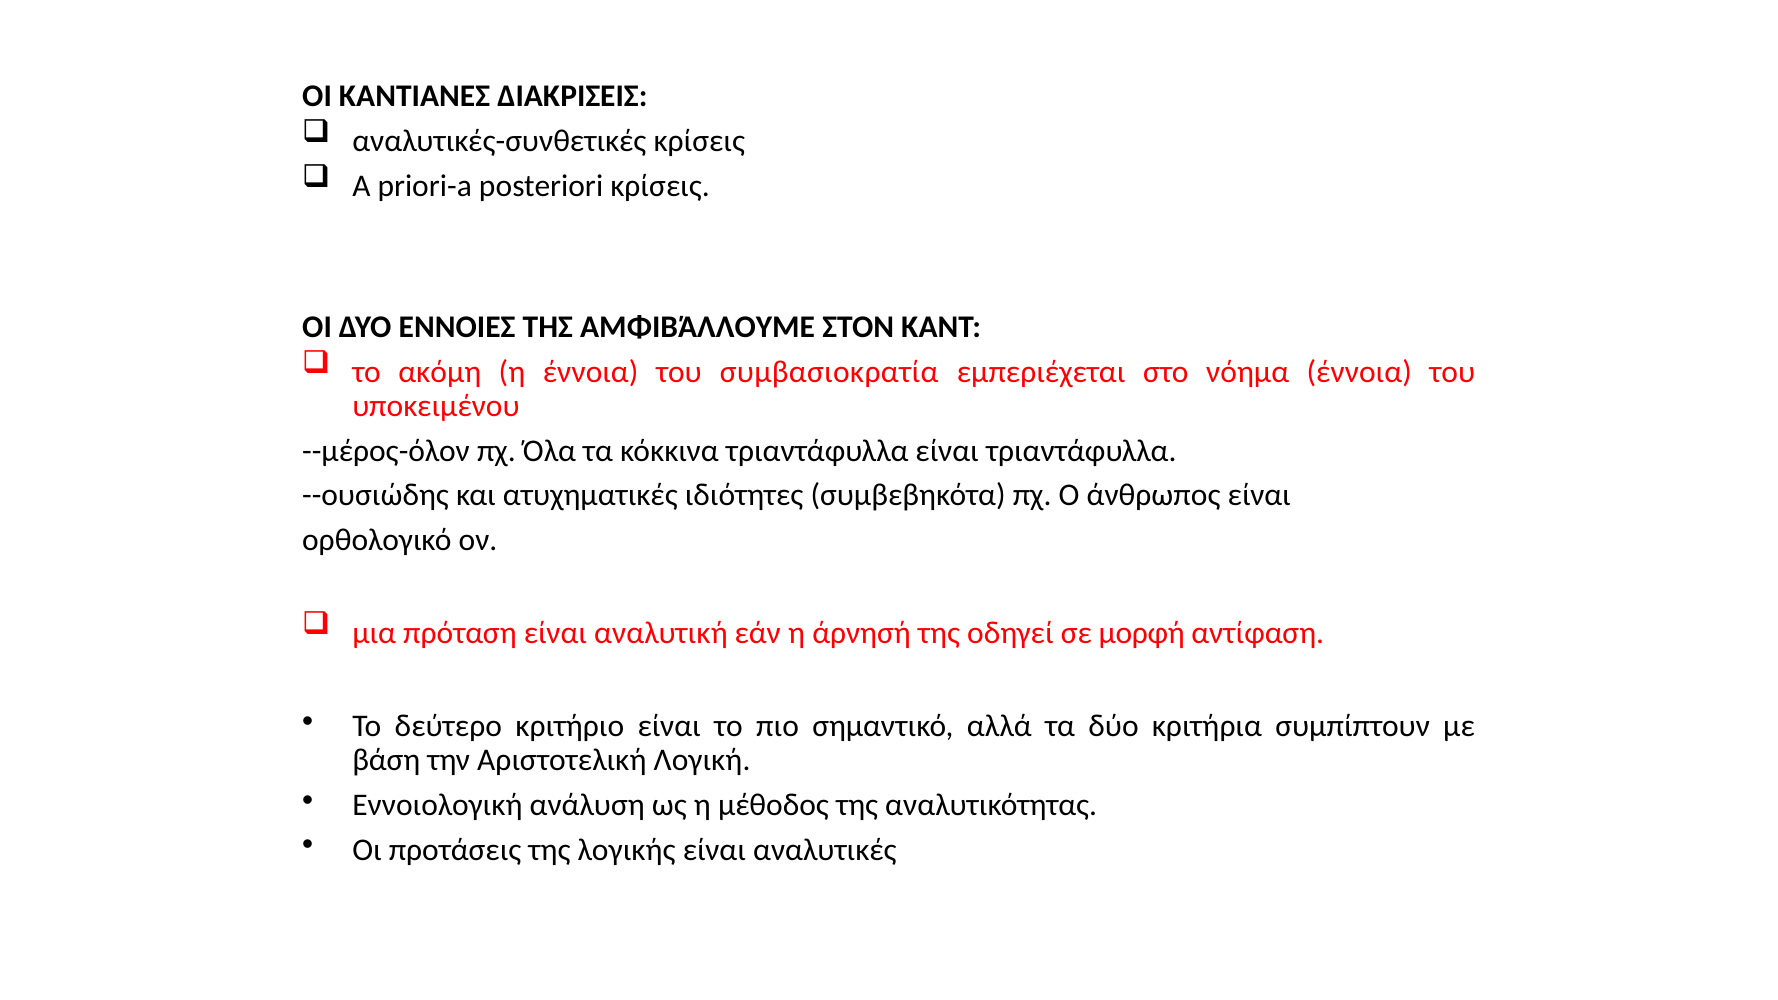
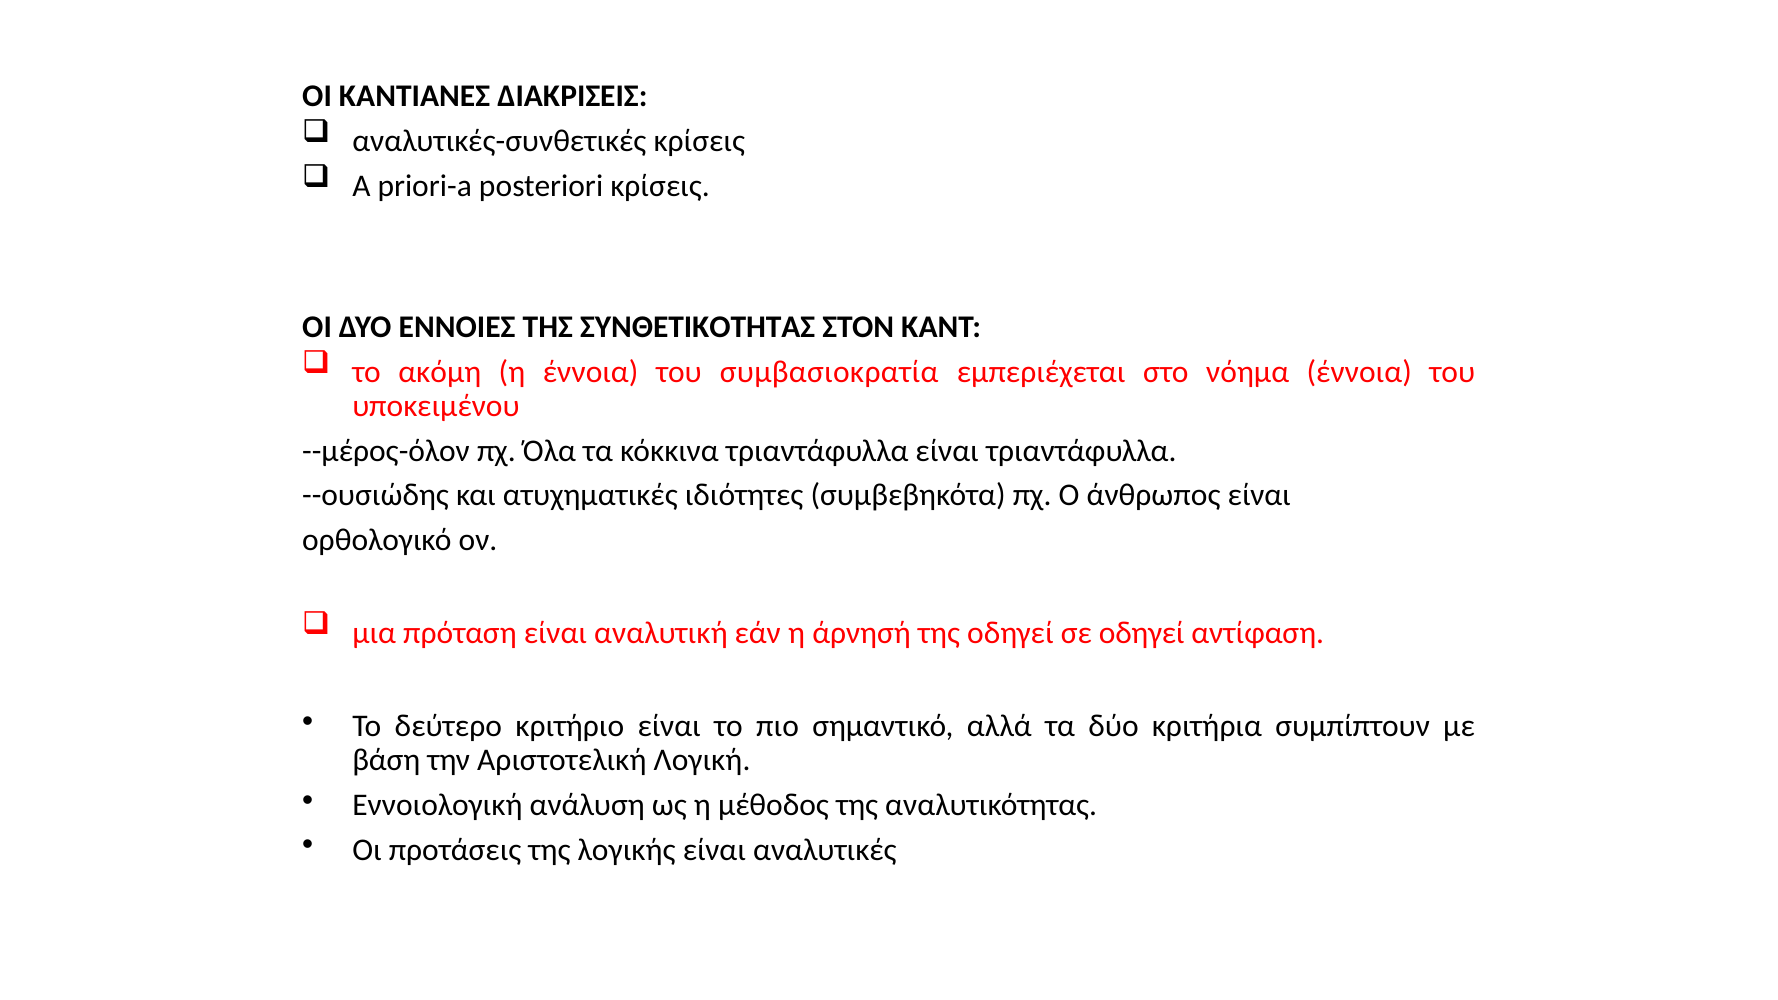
ΑΜΦΙΒΆΛΛΟΥΜΕ: ΑΜΦΙΒΆΛΛΟΥΜΕ -> ΣΥΝΘΕΤΙΚΟΤΗΤΑΣ
σε μορφή: μορφή -> οδηγεί
